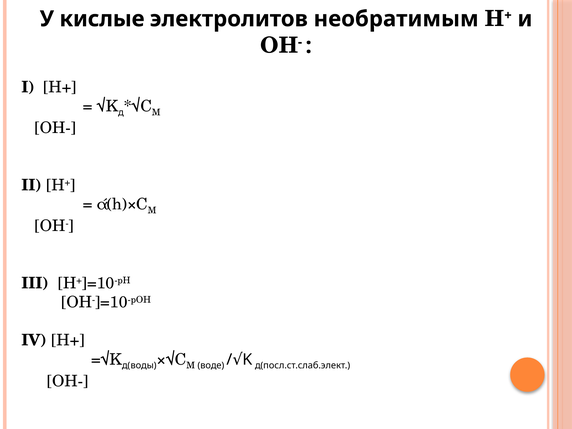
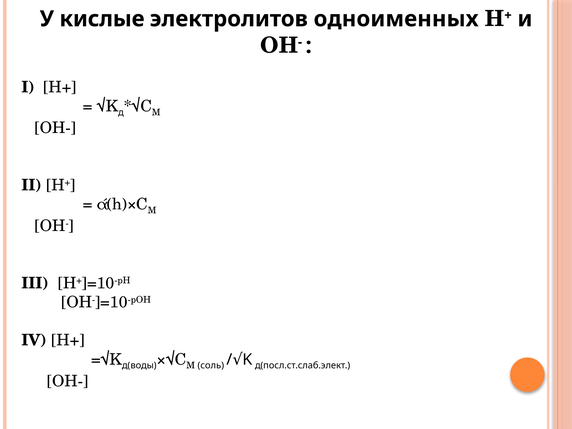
необратимым: необратимым -> одноименных
воде: воде -> соль
